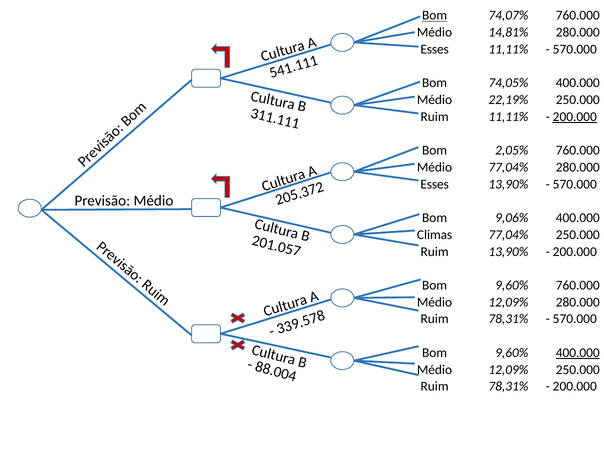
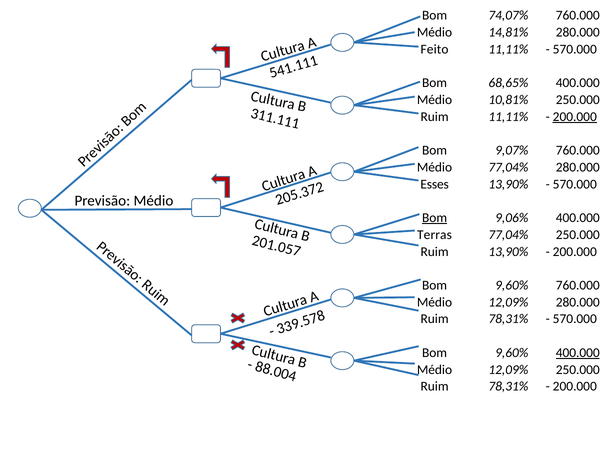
Bom at (435, 15) underline: present -> none
Esses at (435, 49): Esses -> Feito
74,05%: 74,05% -> 68,65%
22,19%: 22,19% -> 10,81%
2,05%: 2,05% -> 9,07%
Bom at (435, 218) underline: none -> present
Climas: Climas -> Terras
